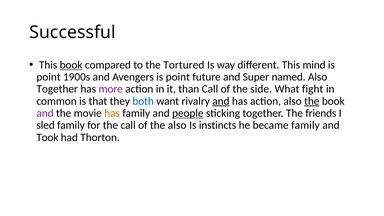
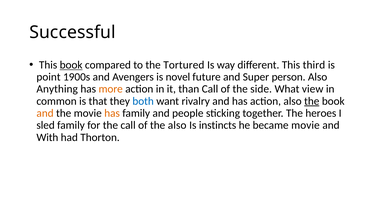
mind: mind -> third
Avengers is point: point -> novel
named: named -> person
Together at (57, 89): Together -> Anything
more colour: purple -> orange
fight: fight -> view
and at (221, 101) underline: present -> none
and at (45, 113) colour: purple -> orange
people underline: present -> none
friends: friends -> heroes
became family: family -> movie
Took: Took -> With
